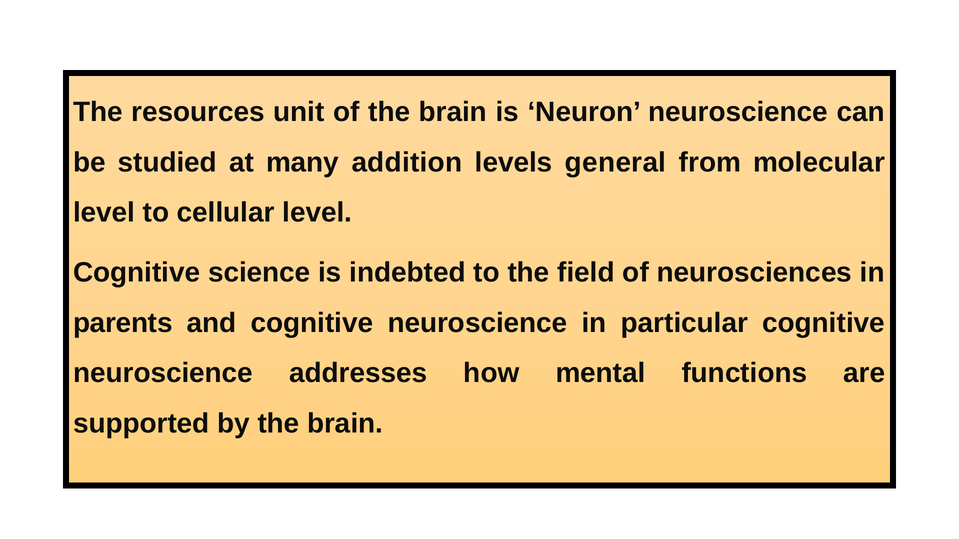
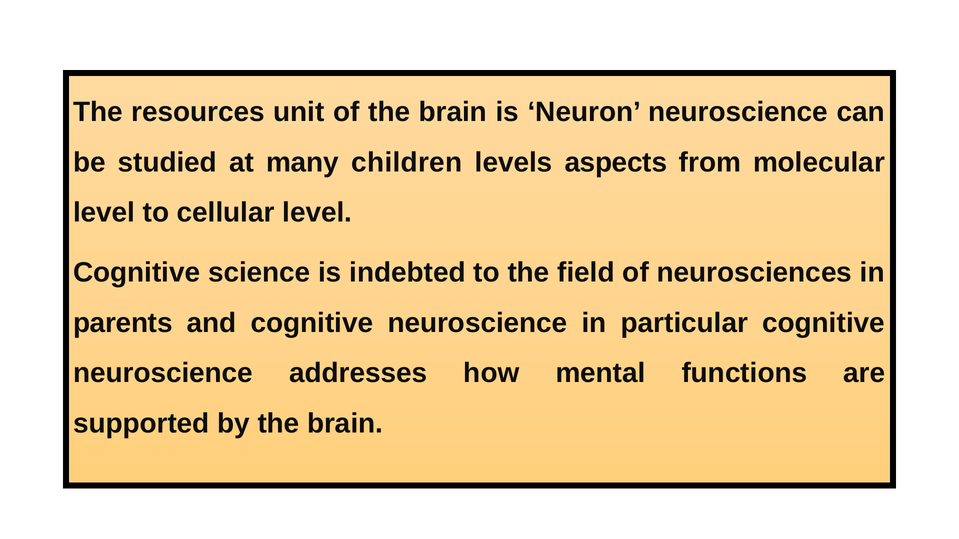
addition: addition -> children
general: general -> aspects
